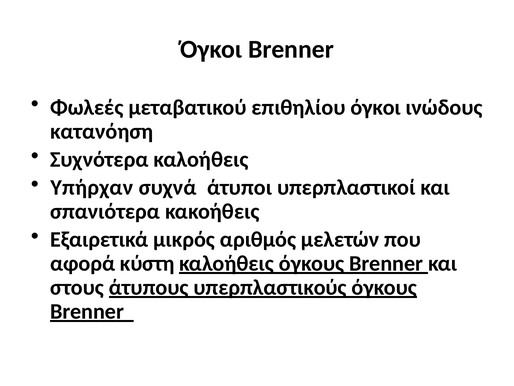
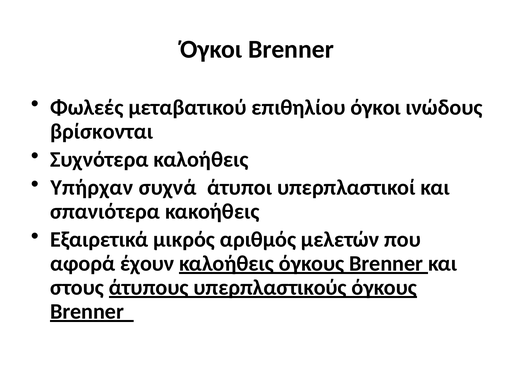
κατανόηση: κατανόηση -> βρίσκονται
κύστη: κύστη -> έχουν
